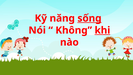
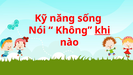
sống underline: present -> none
